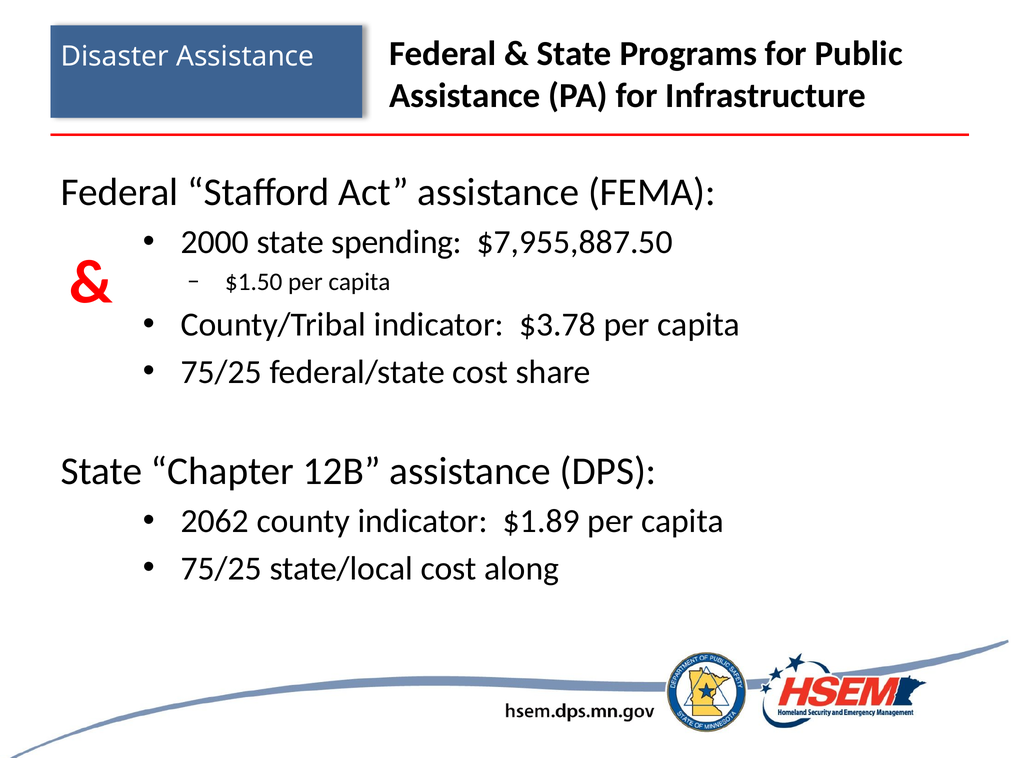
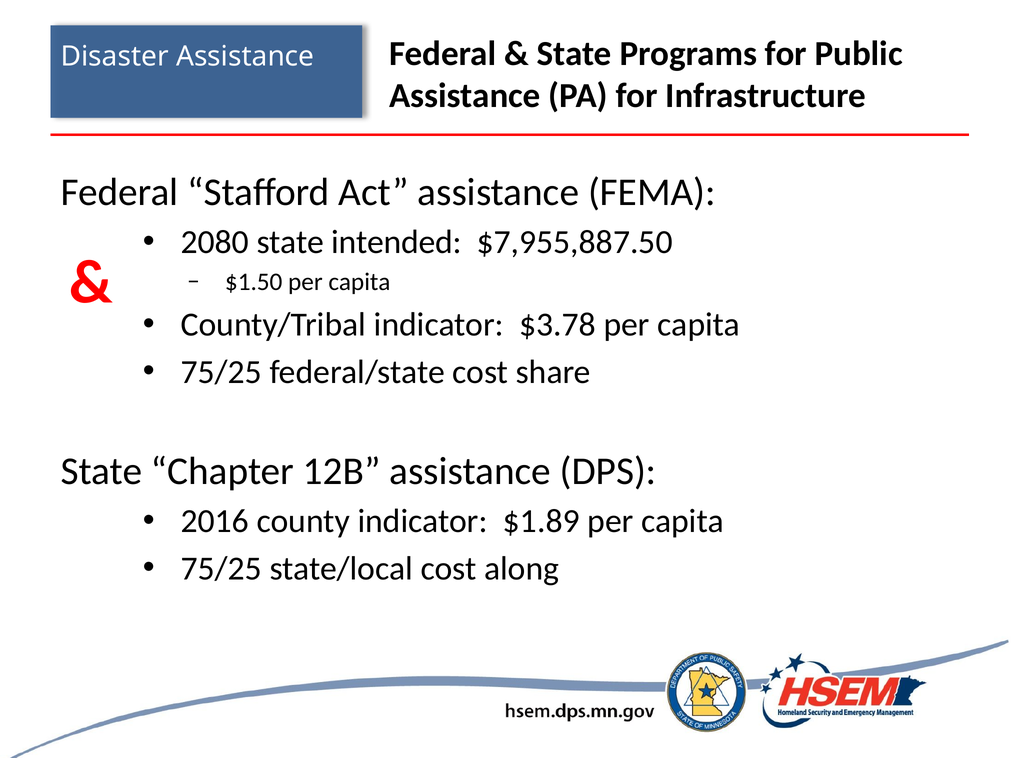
2000: 2000 -> 2080
spending: spending -> intended
2062: 2062 -> 2016
